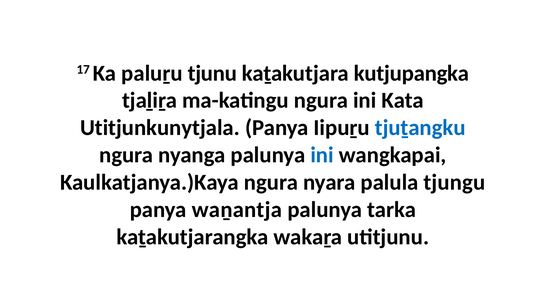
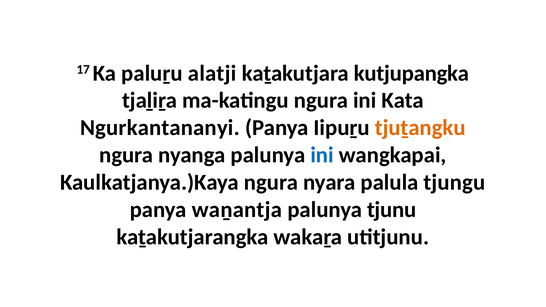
tjunu: tjunu -> alatji
Utitjunkunytjala: Utitjunkunytjala -> Ngurkantananyi
tjuṯangku colour: blue -> orange
tarka: tarka -> tjunu
